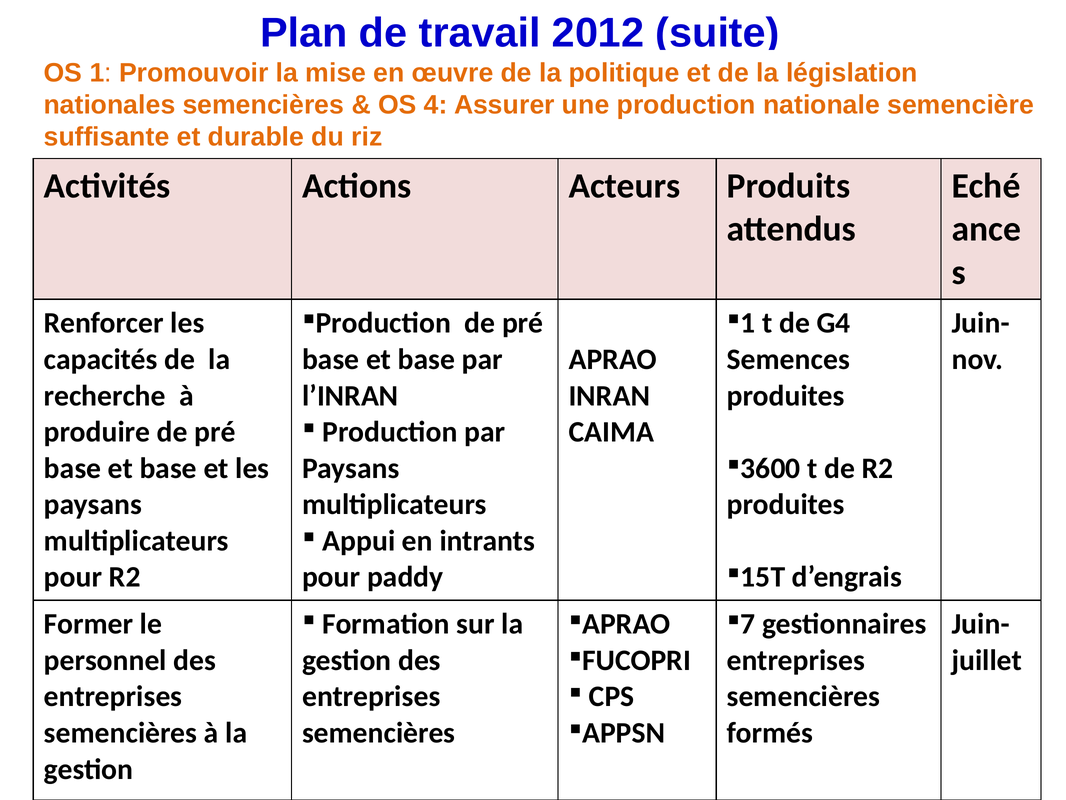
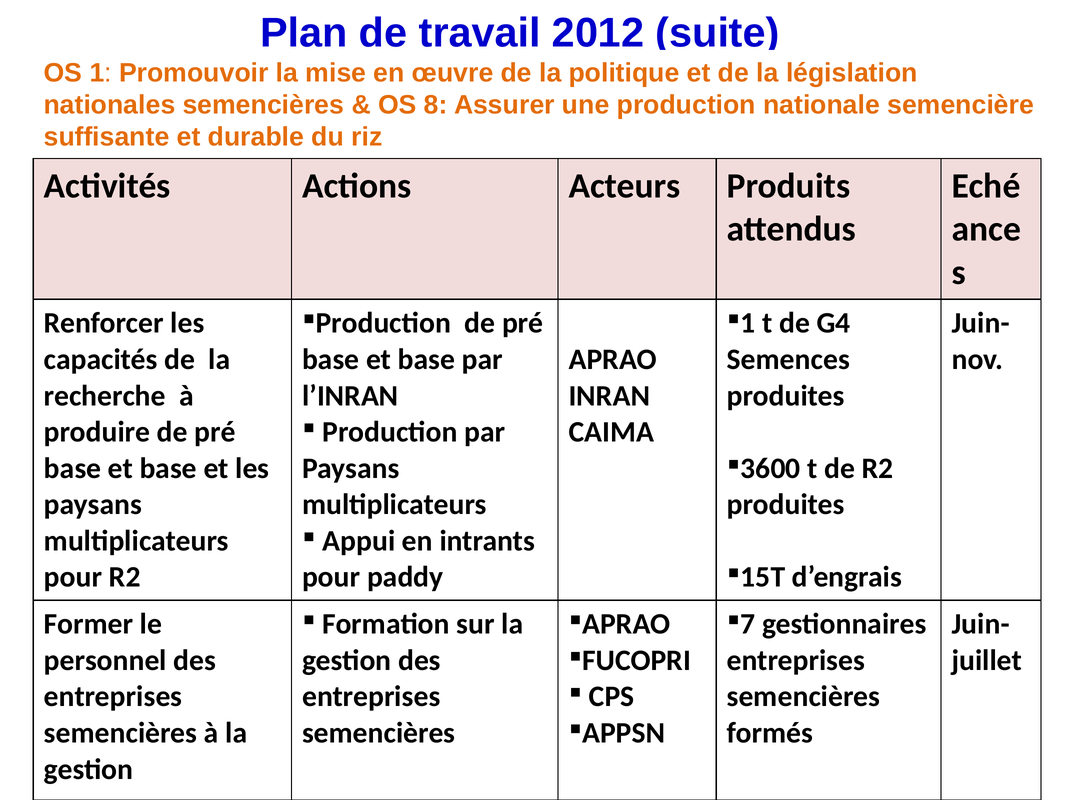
4: 4 -> 8
